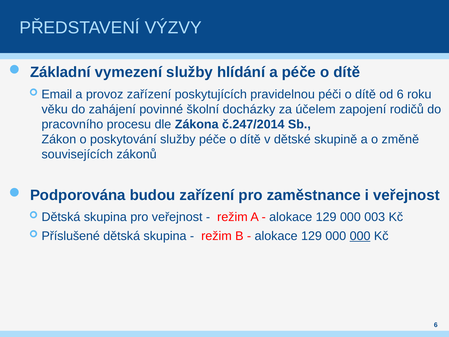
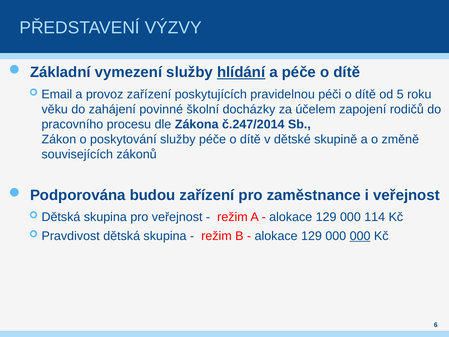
hlídání underline: none -> present
od 6: 6 -> 5
003: 003 -> 114
Příslušené: Příslušené -> Pravdivost
